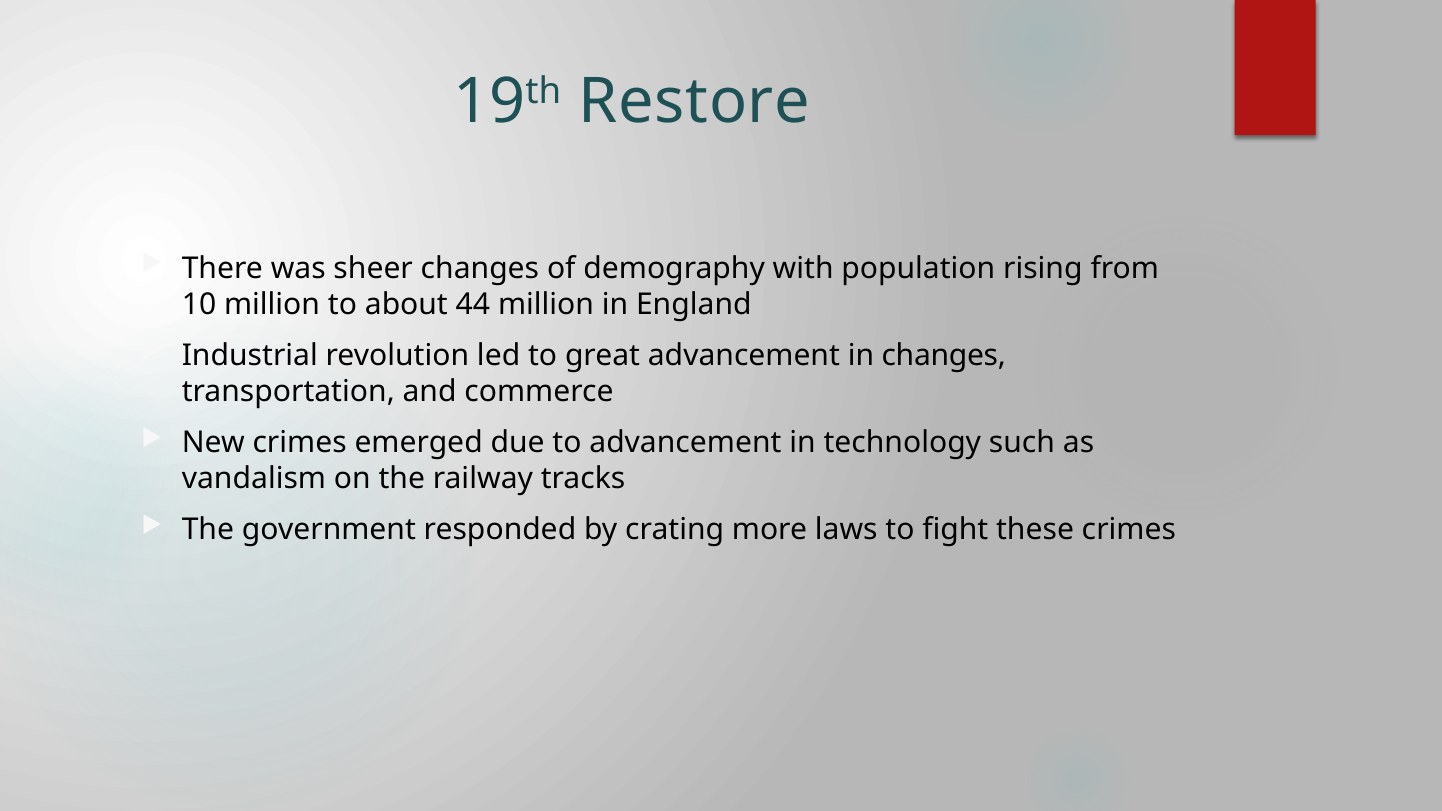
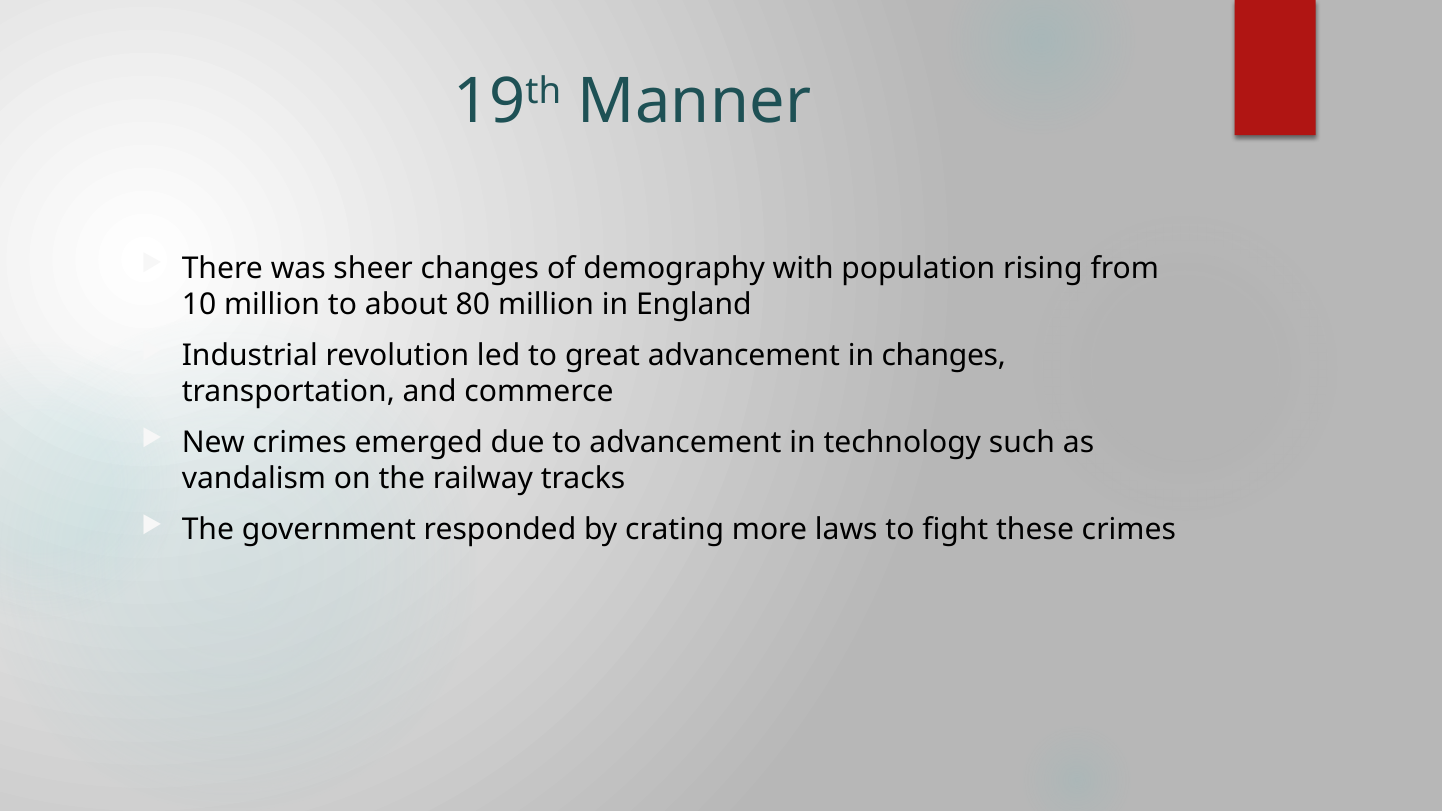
Restore: Restore -> Manner
44: 44 -> 80
